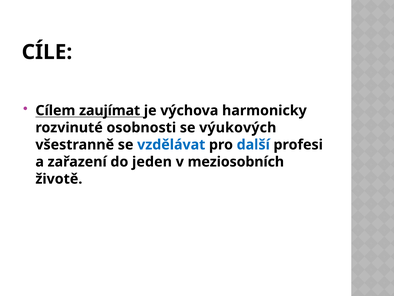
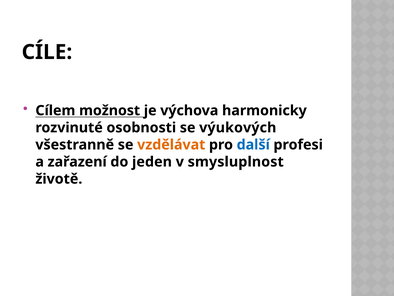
zaujímat: zaujímat -> možnost
vzdělávat colour: blue -> orange
meziosobních: meziosobních -> smysluplnost
